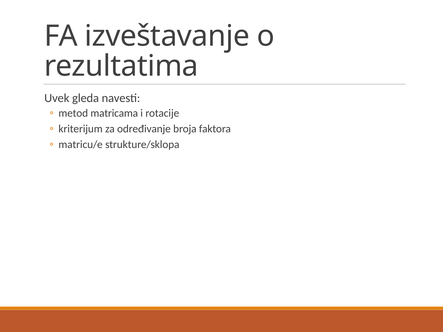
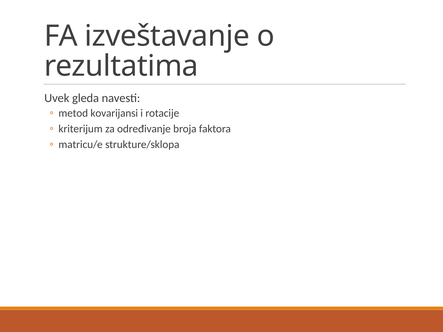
matricama: matricama -> kovarijansi
